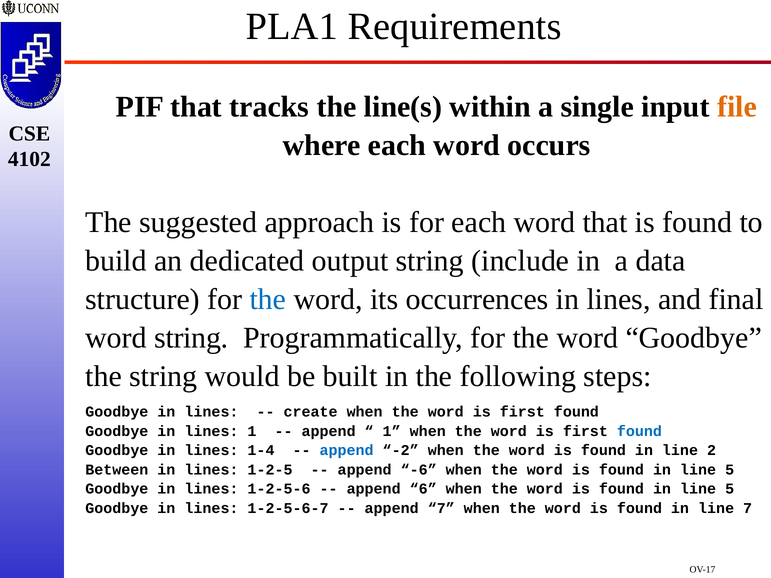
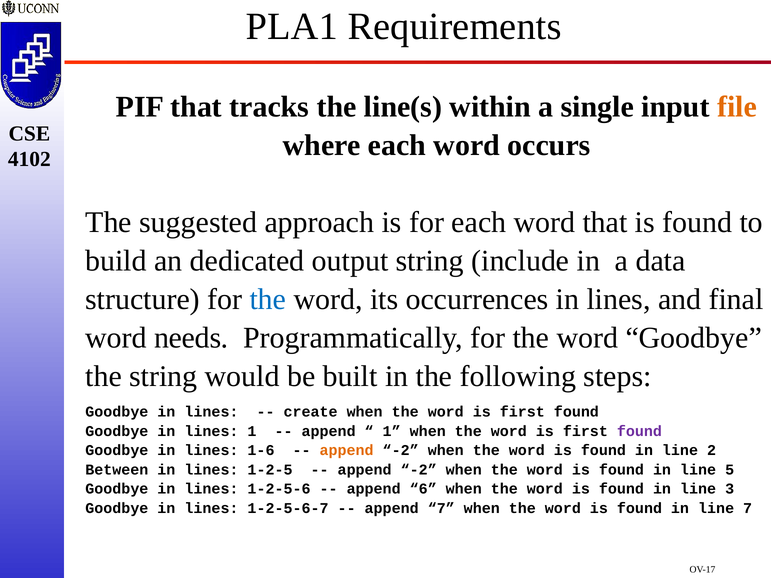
word string: string -> needs
found at (639, 431) colour: blue -> purple
1-4: 1-4 -> 1-6
append at (347, 451) colour: blue -> orange
-6 at (419, 470): -6 -> -2
5 at (730, 489): 5 -> 3
